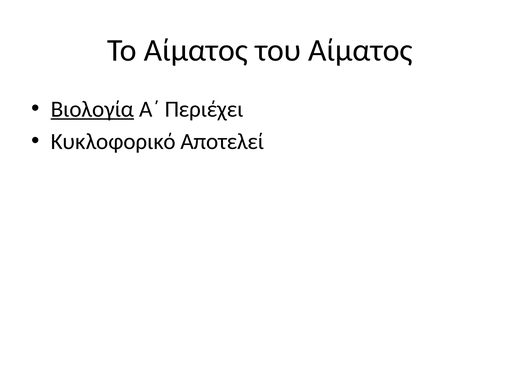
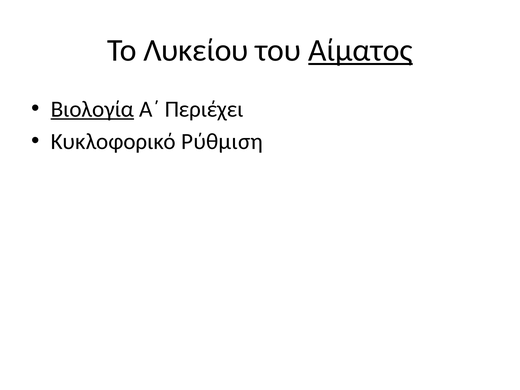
Το Αίματος: Αίματος -> Λυκείου
Αίματος at (360, 50) underline: none -> present
Αποτελεί: Αποτελεί -> Ρύθμιση
